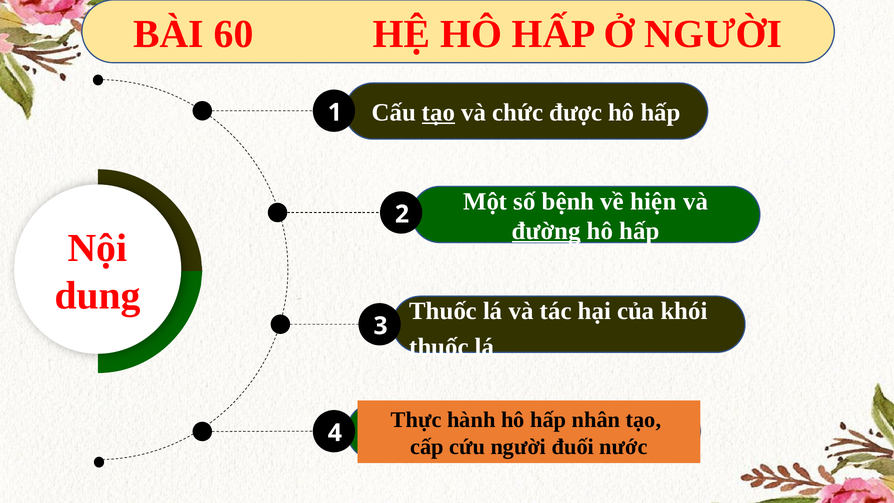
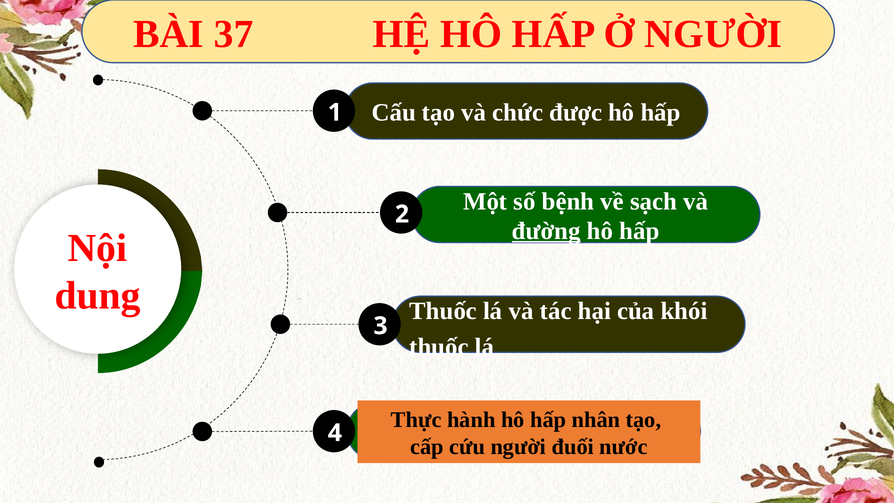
60: 60 -> 37
tạo at (439, 113) underline: present -> none
hiện: hiện -> sạch
